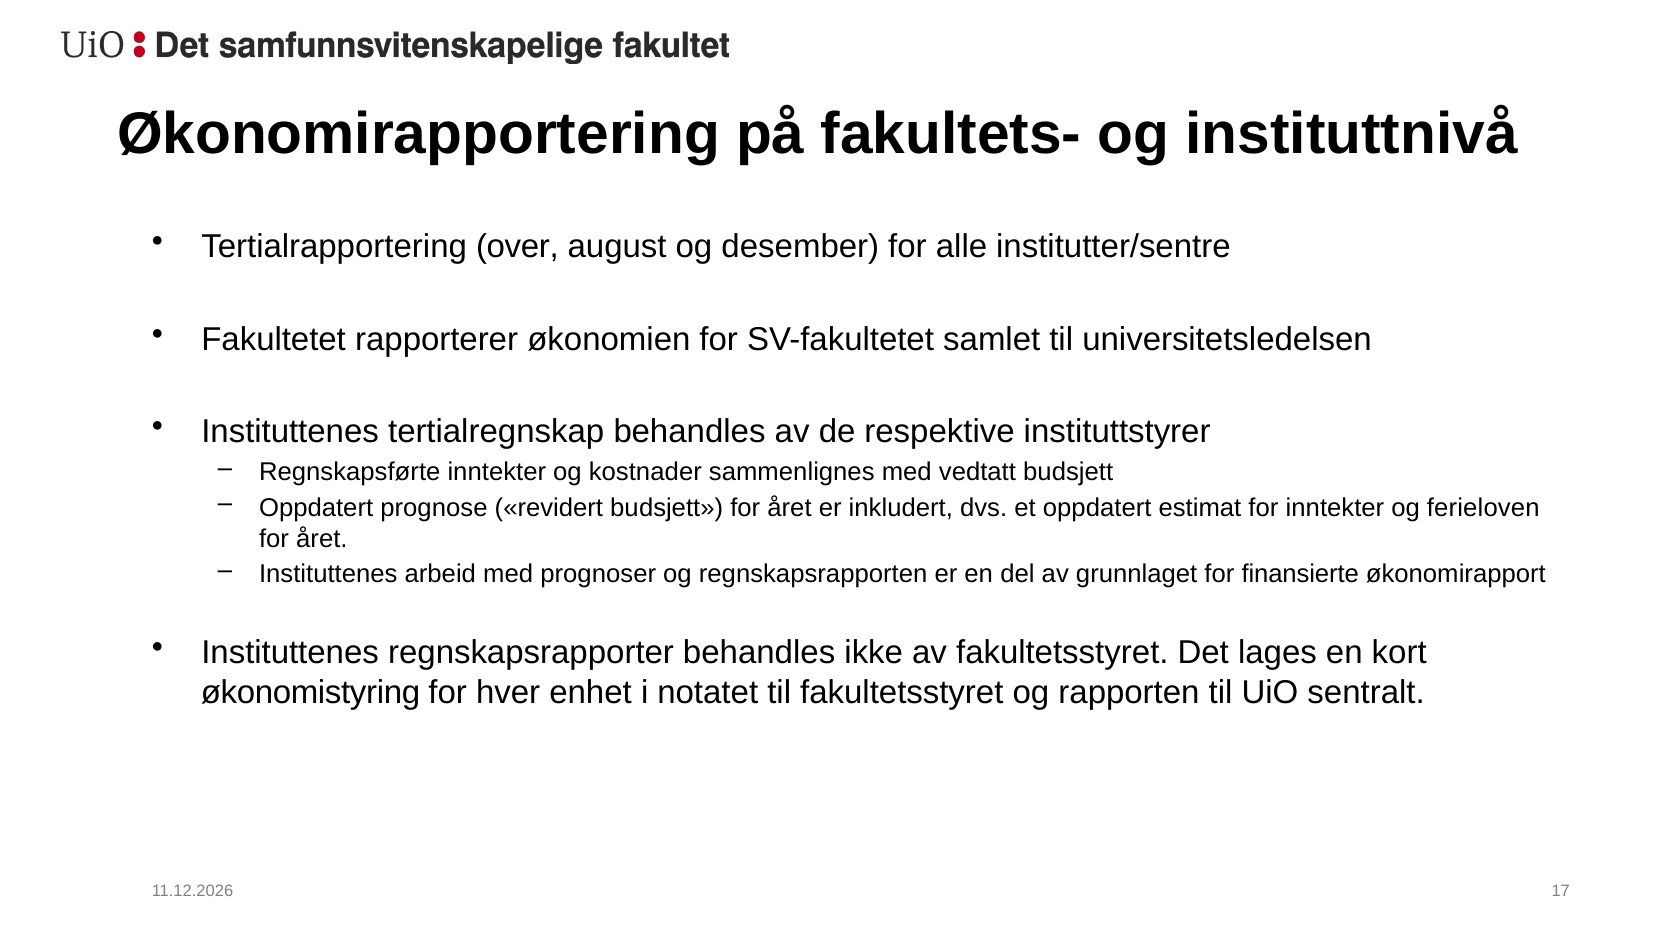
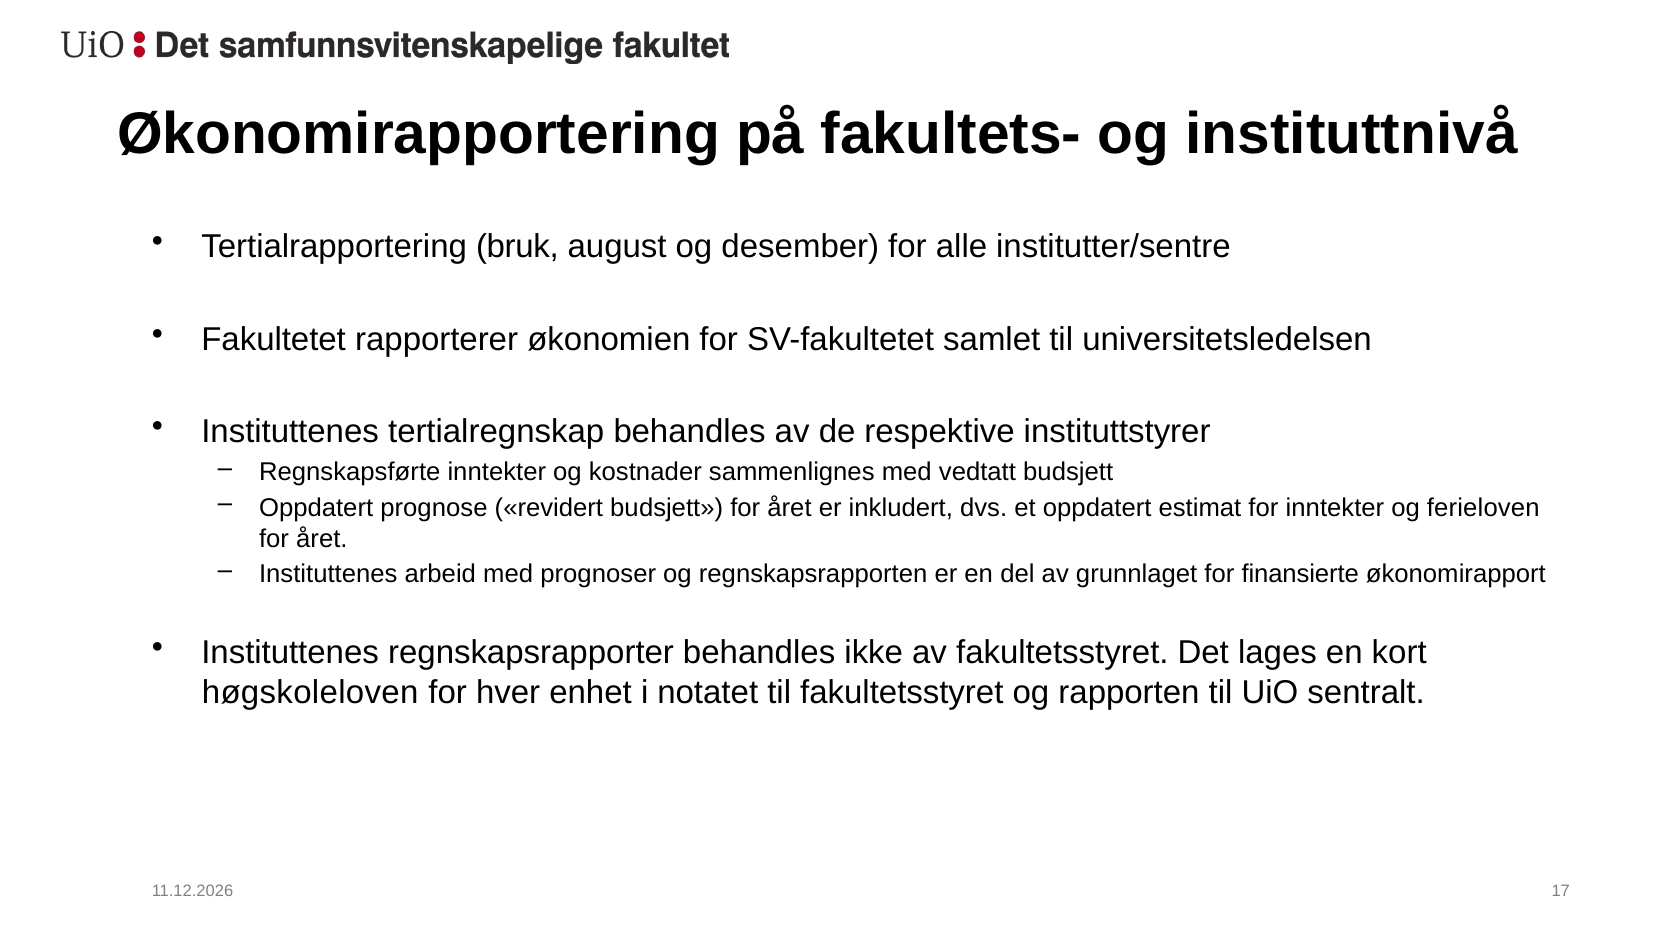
over: over -> bruk
økonomistyring: økonomistyring -> høgskoleloven
